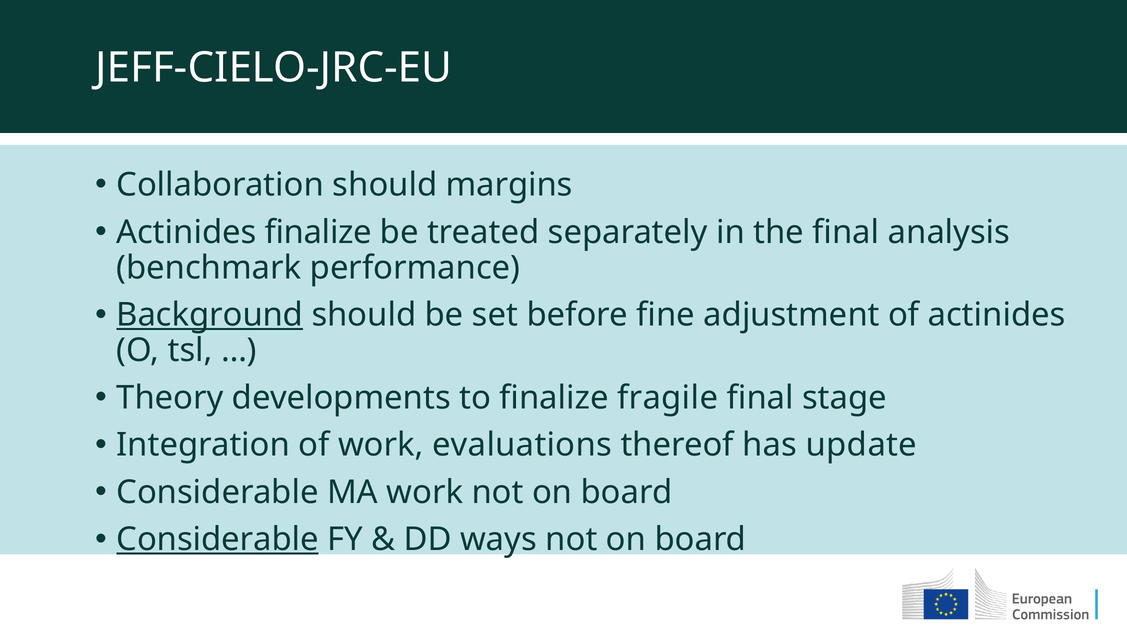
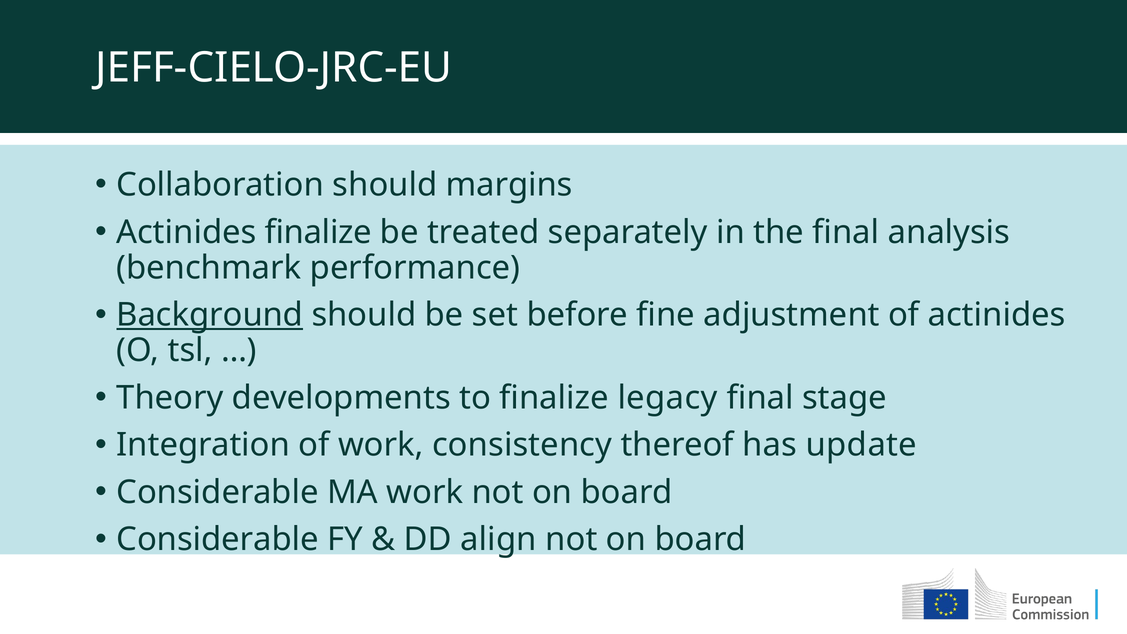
fragile: fragile -> legacy
evaluations: evaluations -> consistency
Considerable at (218, 539) underline: present -> none
ways: ways -> align
